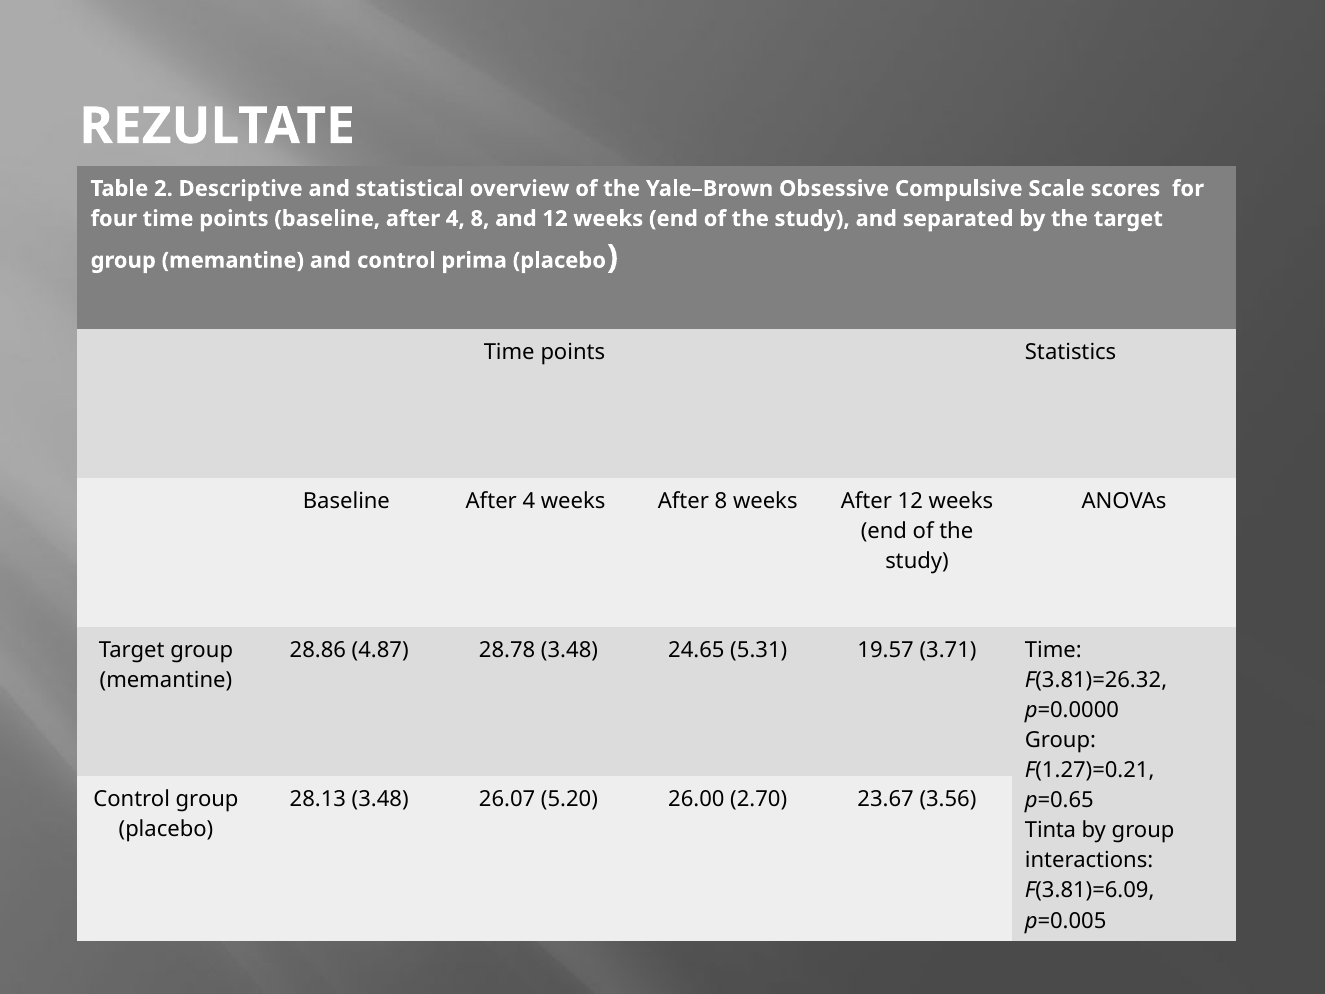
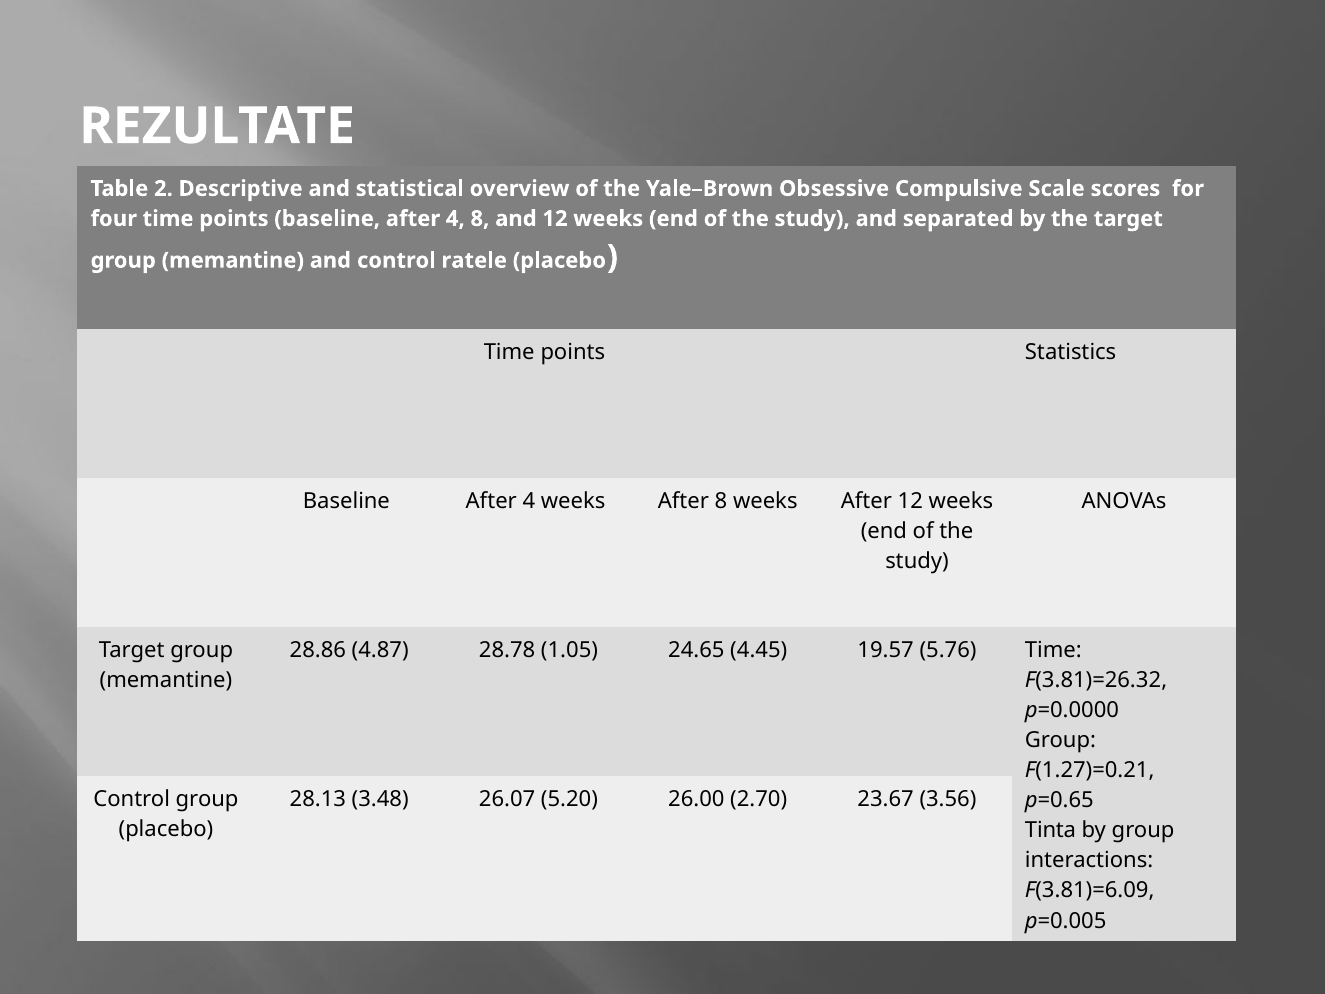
prima: prima -> ratele
28.78 3.48: 3.48 -> 1.05
5.31: 5.31 -> 4.45
3.71: 3.71 -> 5.76
